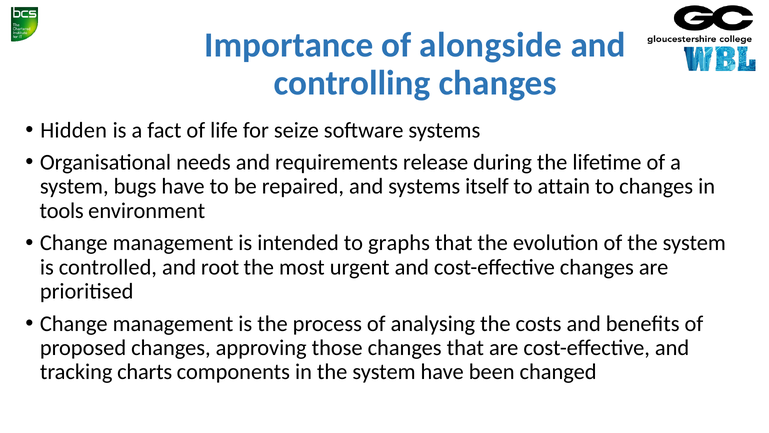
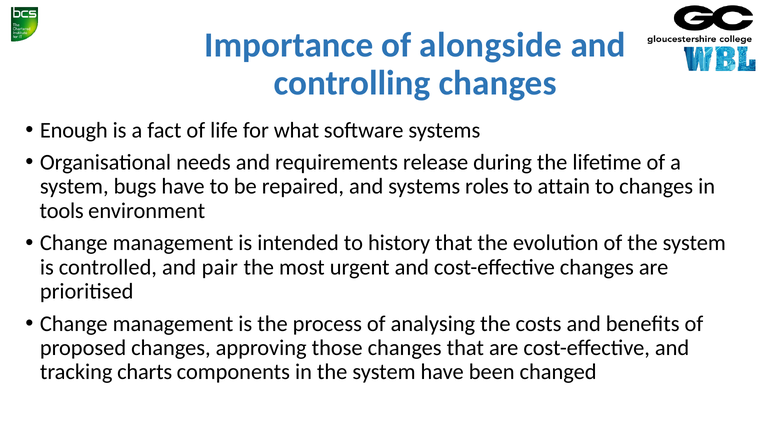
Hidden: Hidden -> Enough
seize: seize -> what
itself: itself -> roles
graphs: graphs -> history
root: root -> pair
